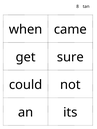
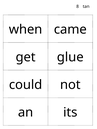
sure: sure -> glue
